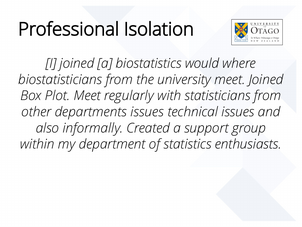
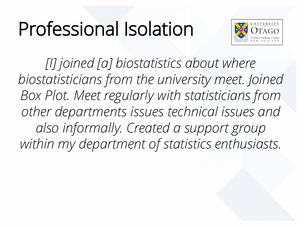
would: would -> about
